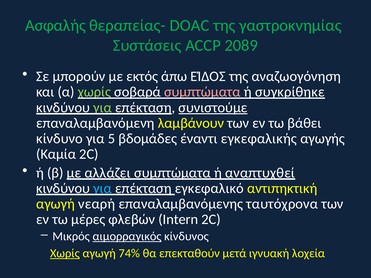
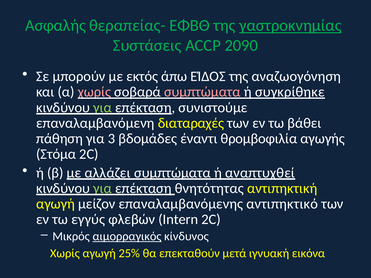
DOAC: DOAC -> ΕΦΒΘ
γαστροκνημίας underline: none -> present
2089: 2089 -> 2090
χωρίς at (94, 92) colour: light green -> pink
συνιστούμε underline: present -> none
λαμβάνουν: λαμβάνουν -> διαταραχές
κίνδυνο: κίνδυνο -> πάθηση
5: 5 -> 3
εγκεφαλικής: εγκεφαλικής -> θρομβοφιλία
Καμία: Καμία -> Στόμα
για at (103, 189) colour: light blue -> light green
εγκεφαλικό: εγκεφαλικό -> θνητότητας
νεαρή: νεαρή -> μείζον
ταυτόχρονα: ταυτόχρονα -> αντιπηκτικό
μέρες: μέρες -> εγγύς
Χωρίς at (65, 254) underline: present -> none
74%: 74% -> 25%
λοχεία: λοχεία -> εικόνα
